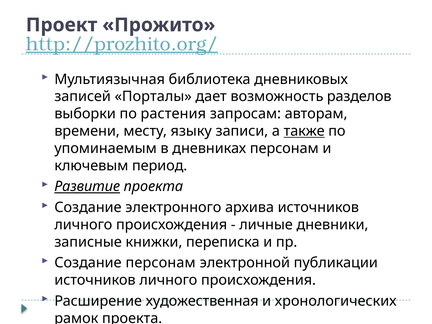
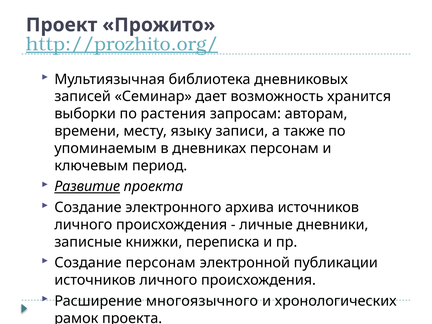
Порталы: Порталы -> Семинар
разделов: разделов -> хранится
также underline: present -> none
художественная: художественная -> многоязычного
